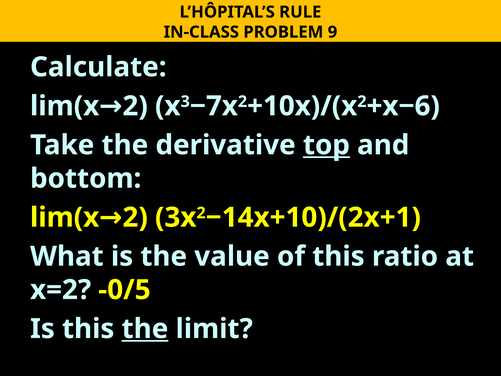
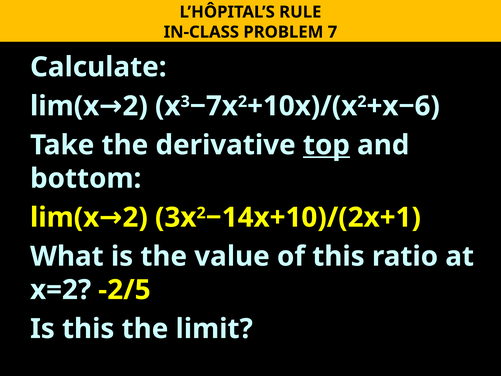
9: 9 -> 7
-0/5: -0/5 -> -2/5
the at (145, 329) underline: present -> none
